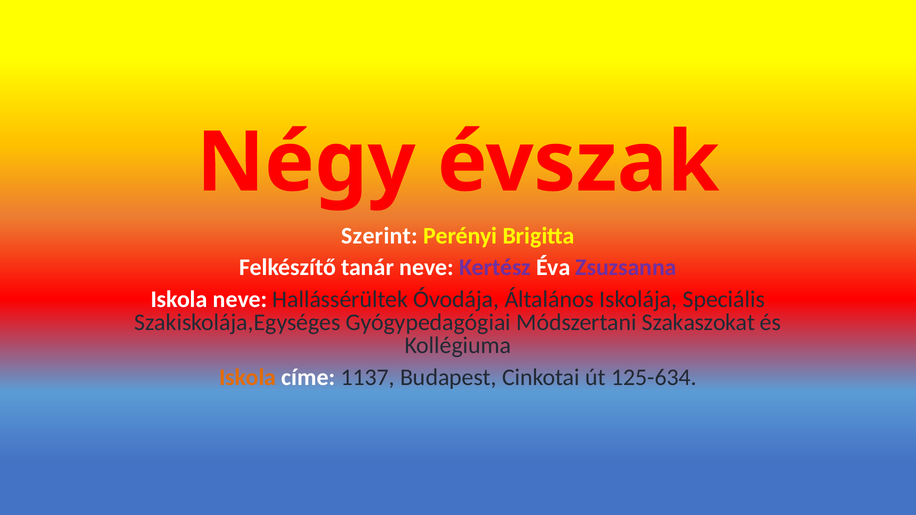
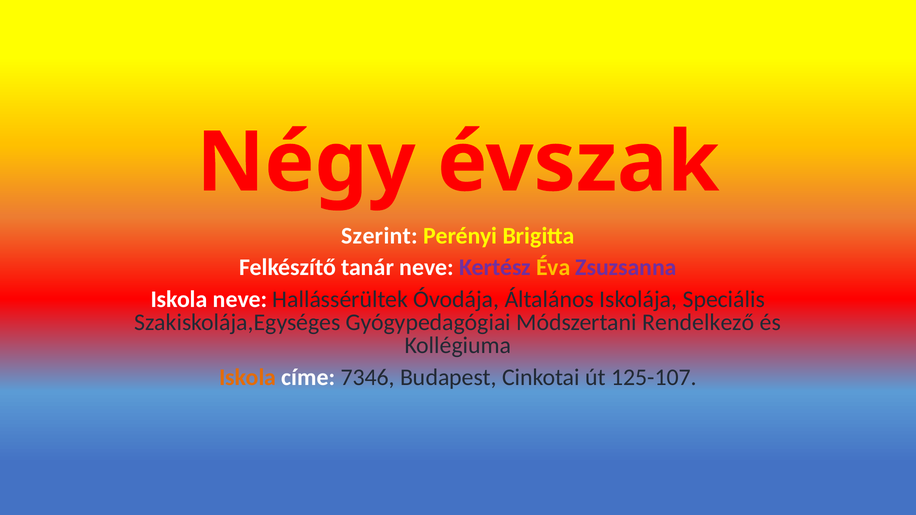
Éva colour: white -> yellow
Szakaszokat: Szakaszokat -> Rendelkező
1137: 1137 -> 7346
125-634: 125-634 -> 125-107
